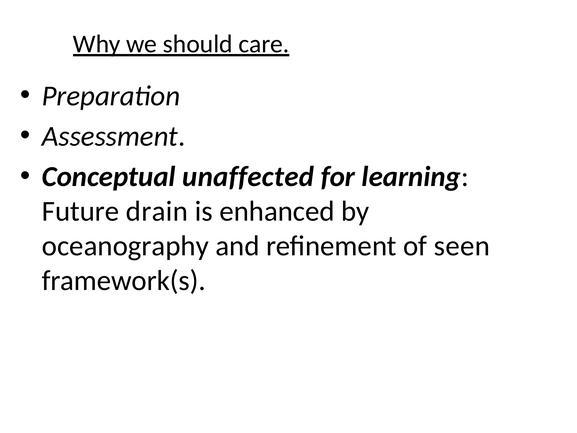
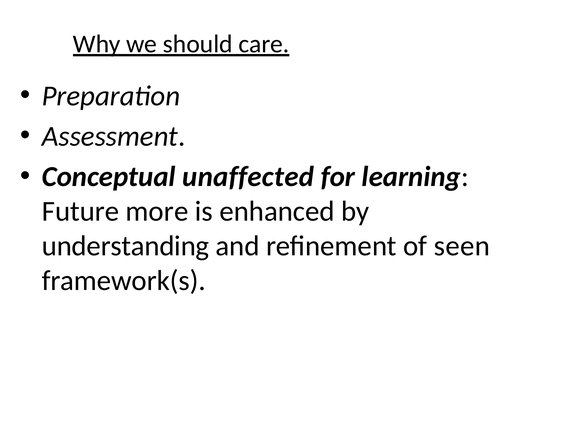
drain: drain -> more
oceanography: oceanography -> understanding
